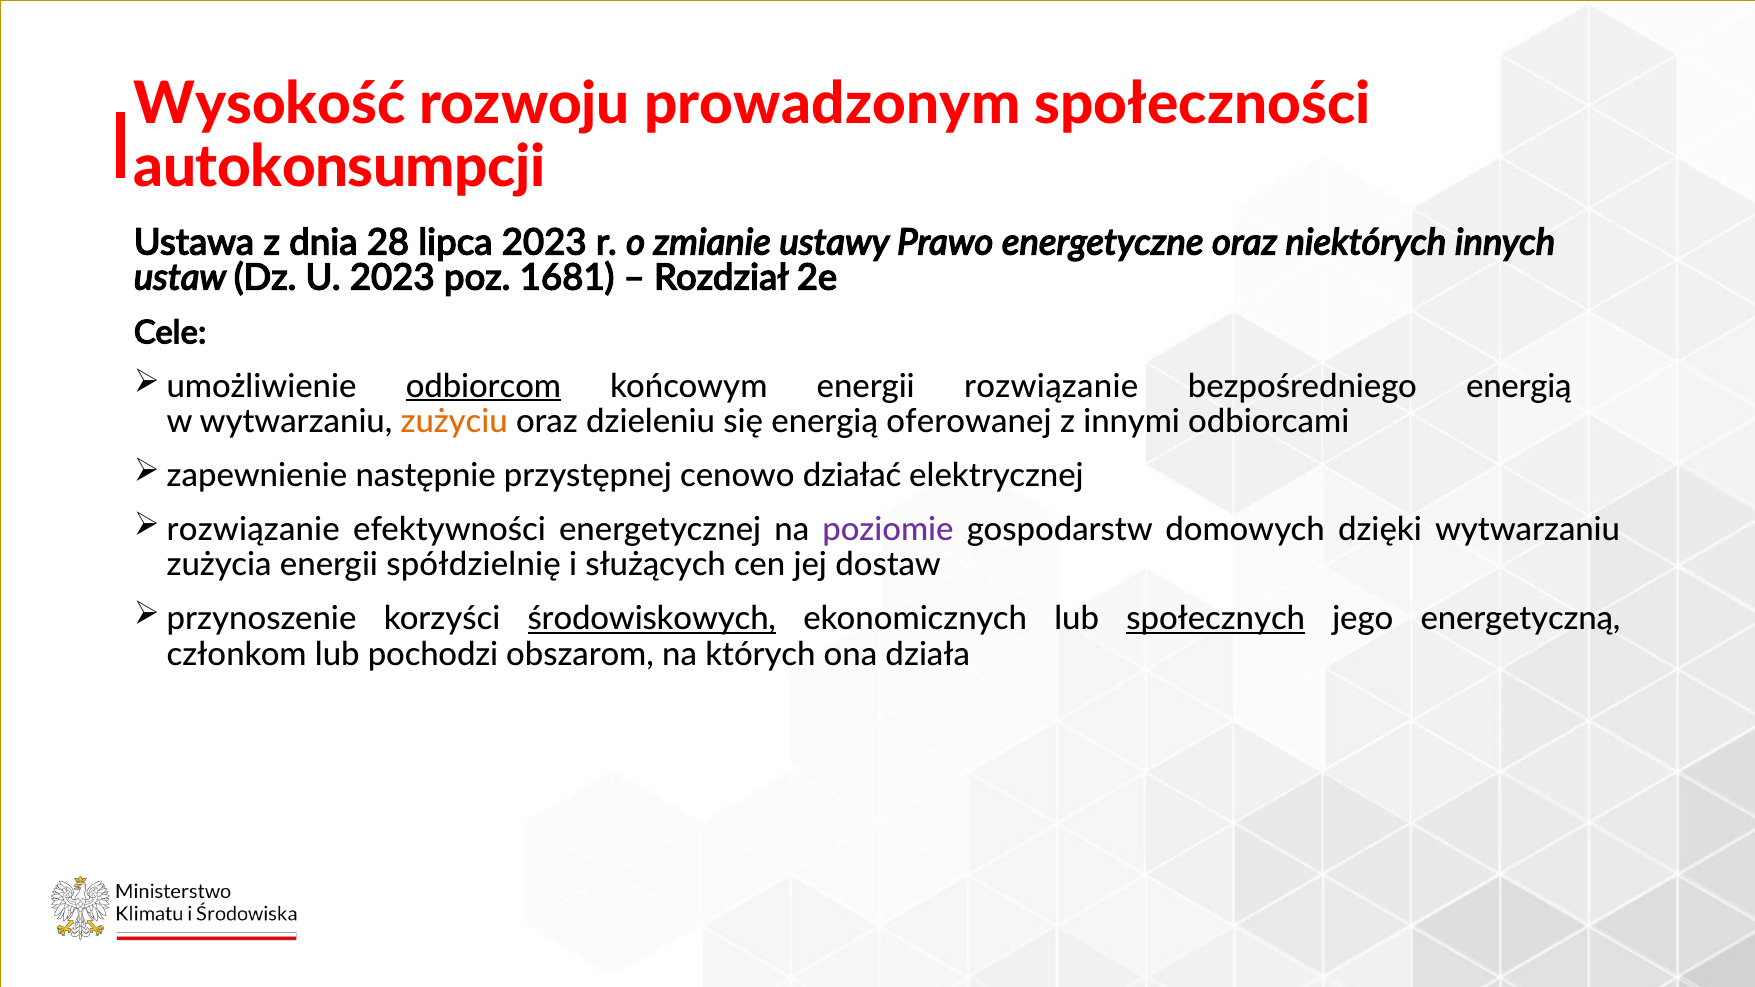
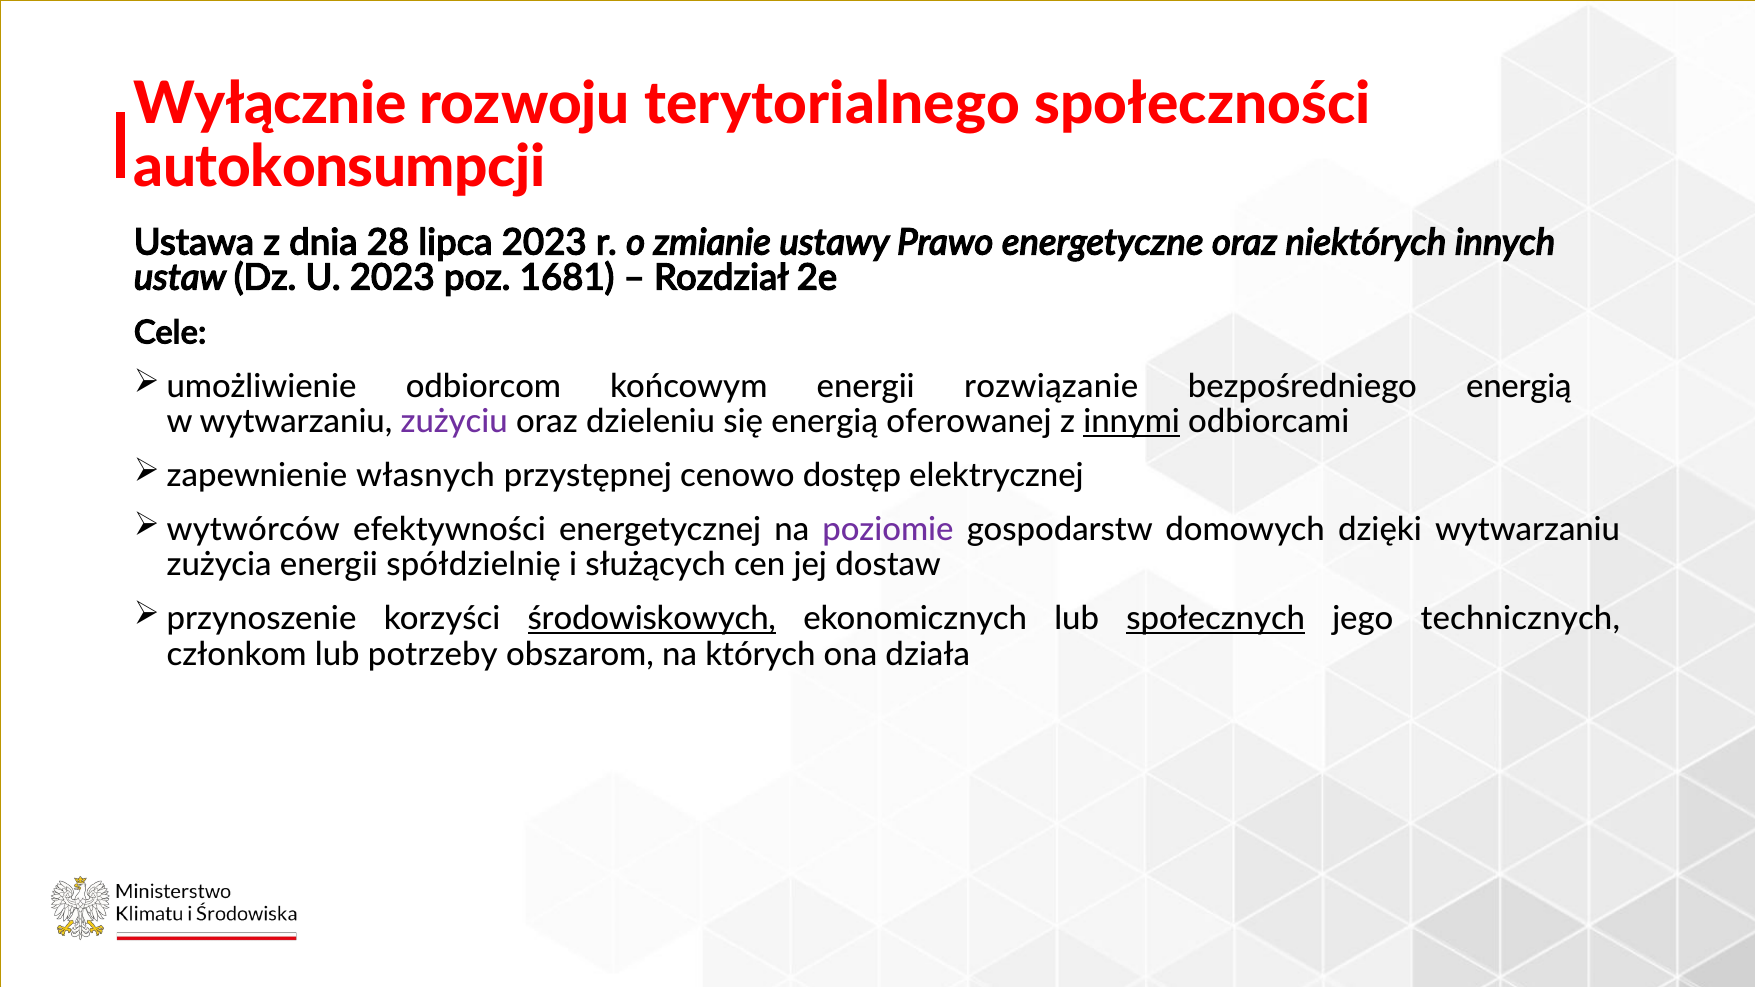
Wysokość: Wysokość -> Wyłącznie
prowadzonym: prowadzonym -> terytorialnego
odbiorcom underline: present -> none
zużyciu colour: orange -> purple
innymi underline: none -> present
następnie: następnie -> własnych
działać: działać -> dostęp
rozwiązanie at (253, 530): rozwiązanie -> wytwórców
energetyczną: energetyczną -> technicznych
pochodzi: pochodzi -> potrzeby
